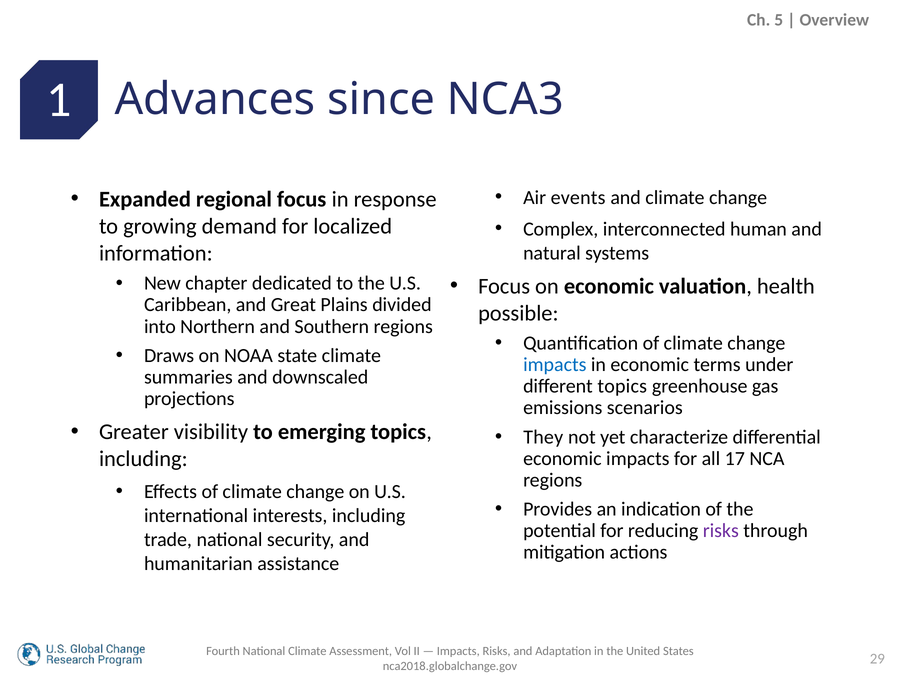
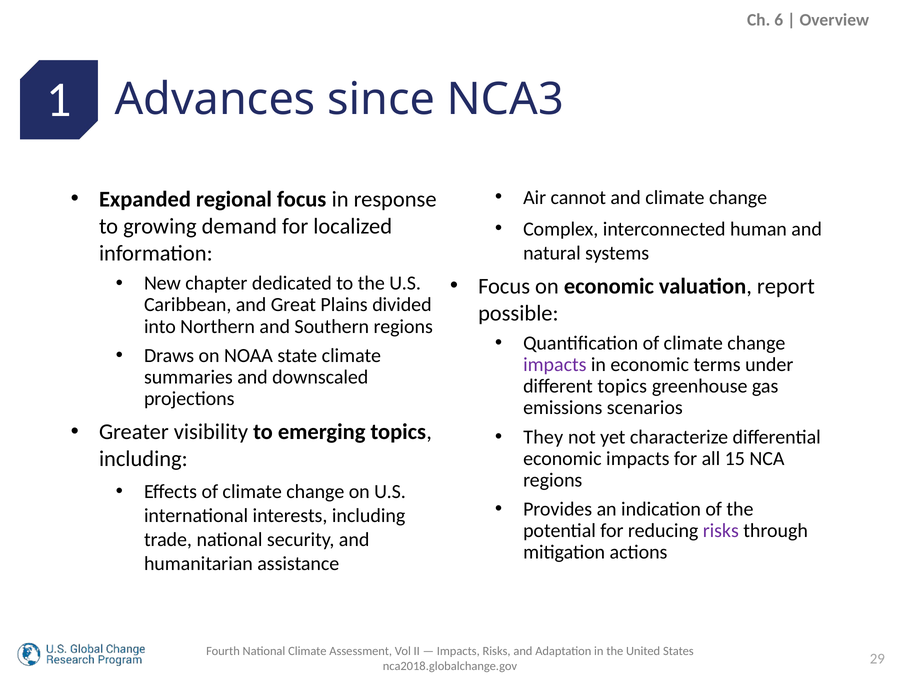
5: 5 -> 6
events: events -> cannot
health: health -> report
impacts at (555, 365) colour: blue -> purple
17: 17 -> 15
